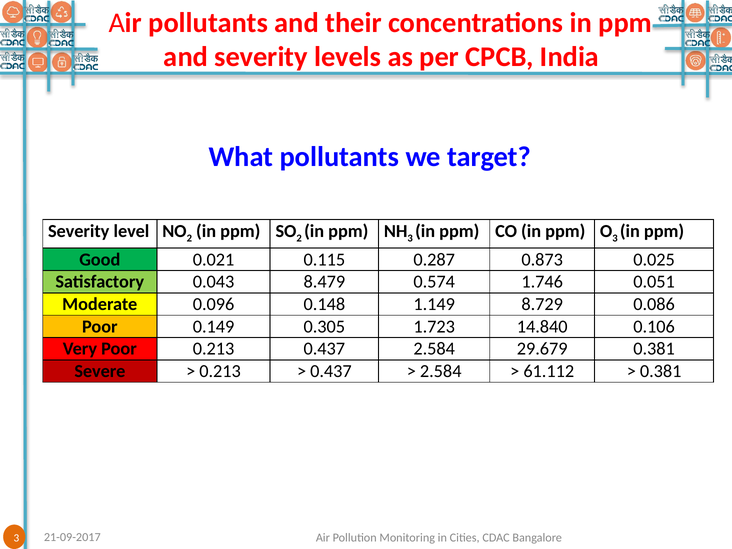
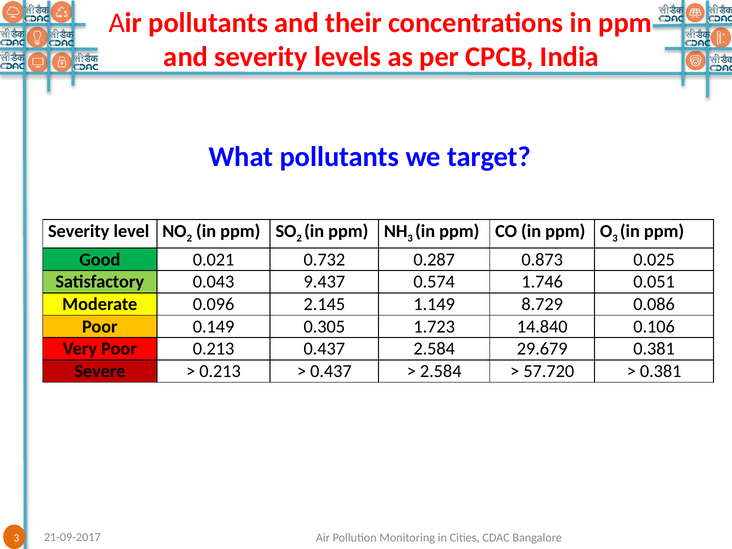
0.115: 0.115 -> 0.732
8.479: 8.479 -> 9.437
0.148: 0.148 -> 2.145
61.112: 61.112 -> 57.720
